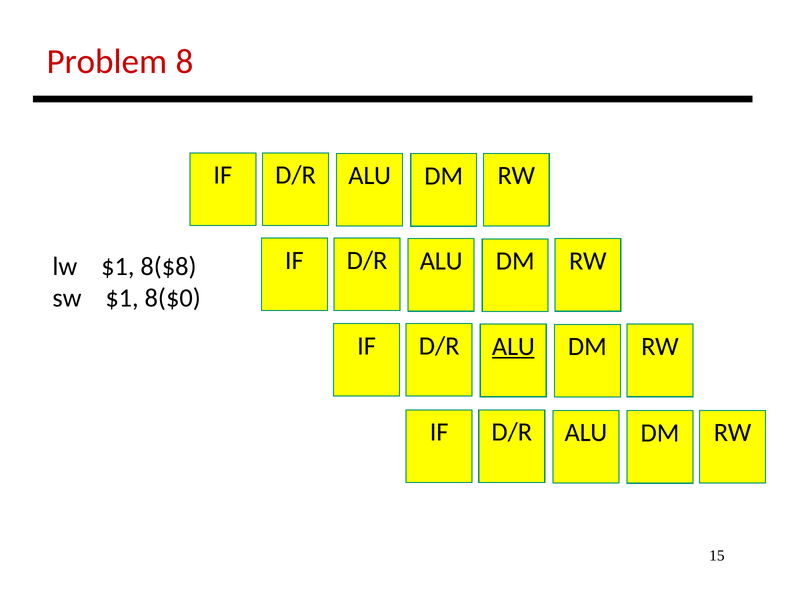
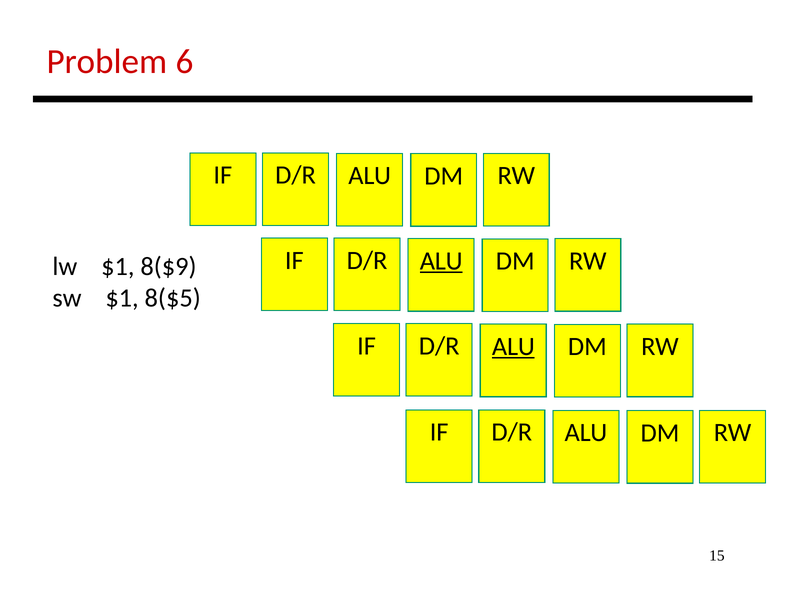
8: 8 -> 6
ALU at (441, 261) underline: none -> present
8($8: 8($8 -> 8($9
8($0: 8($0 -> 8($5
